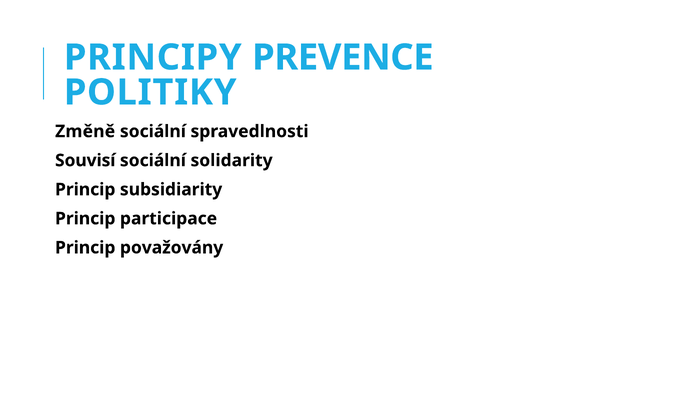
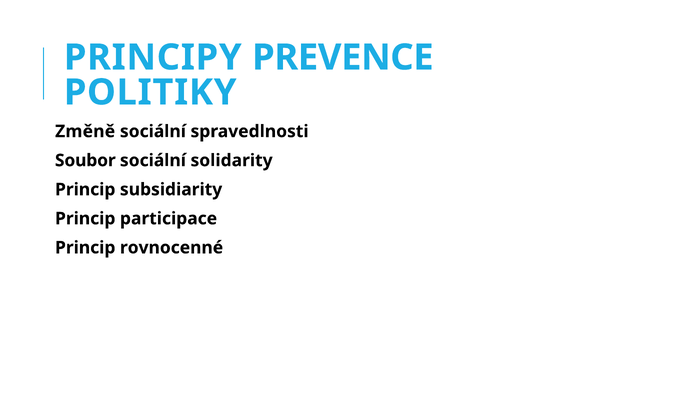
Souvisí: Souvisí -> Soubor
považovány: považovány -> rovnocenné
